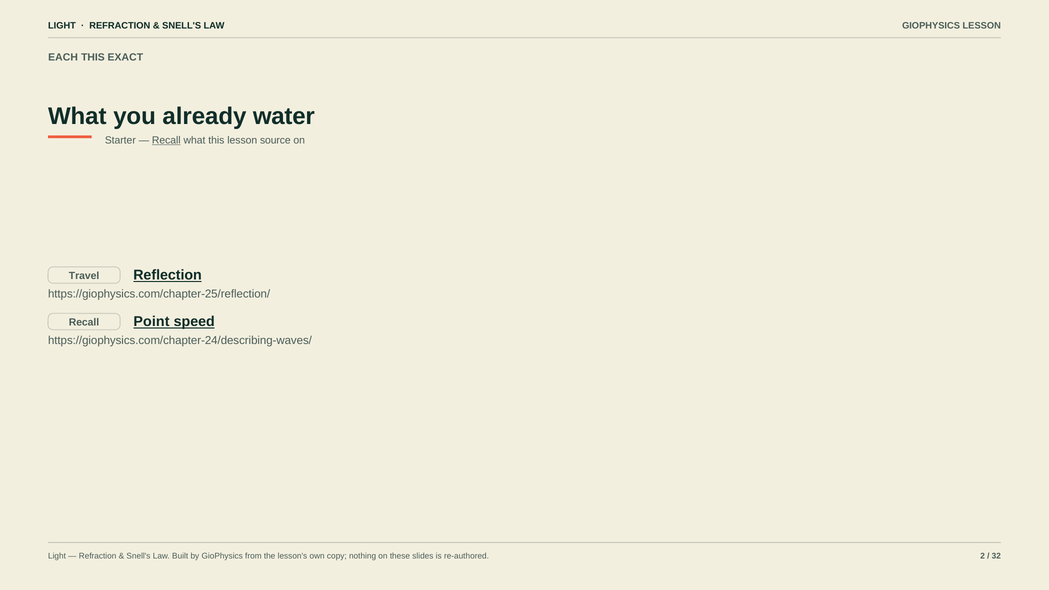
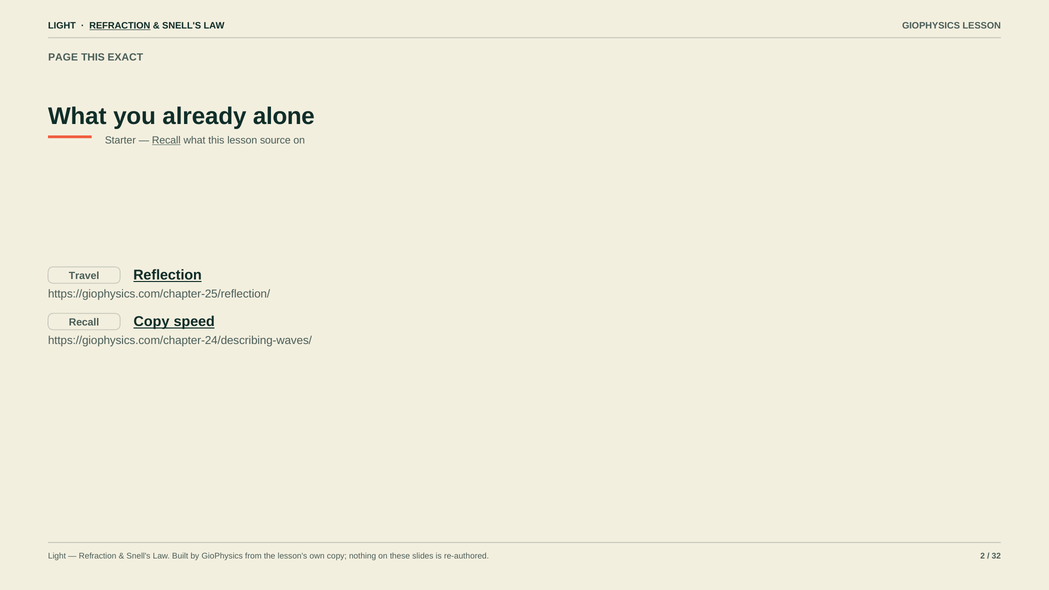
REFRACTION at (120, 26) underline: none -> present
EACH: EACH -> PAGE
water: water -> alone
Recall Point: Point -> Copy
